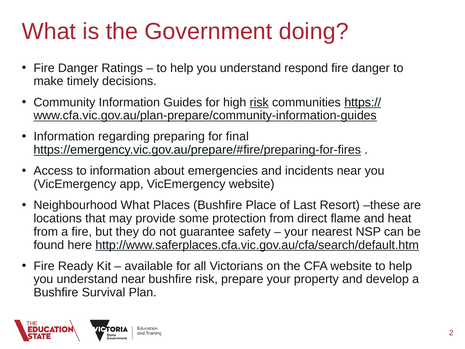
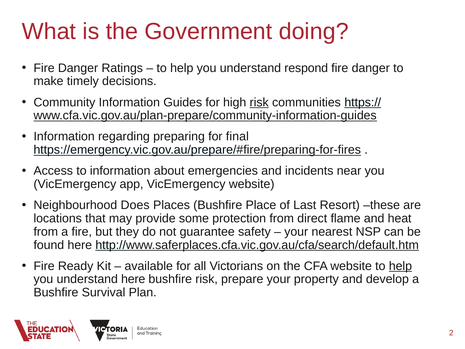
Neighbourhood What: What -> Does
help at (400, 266) underline: none -> present
understand near: near -> here
